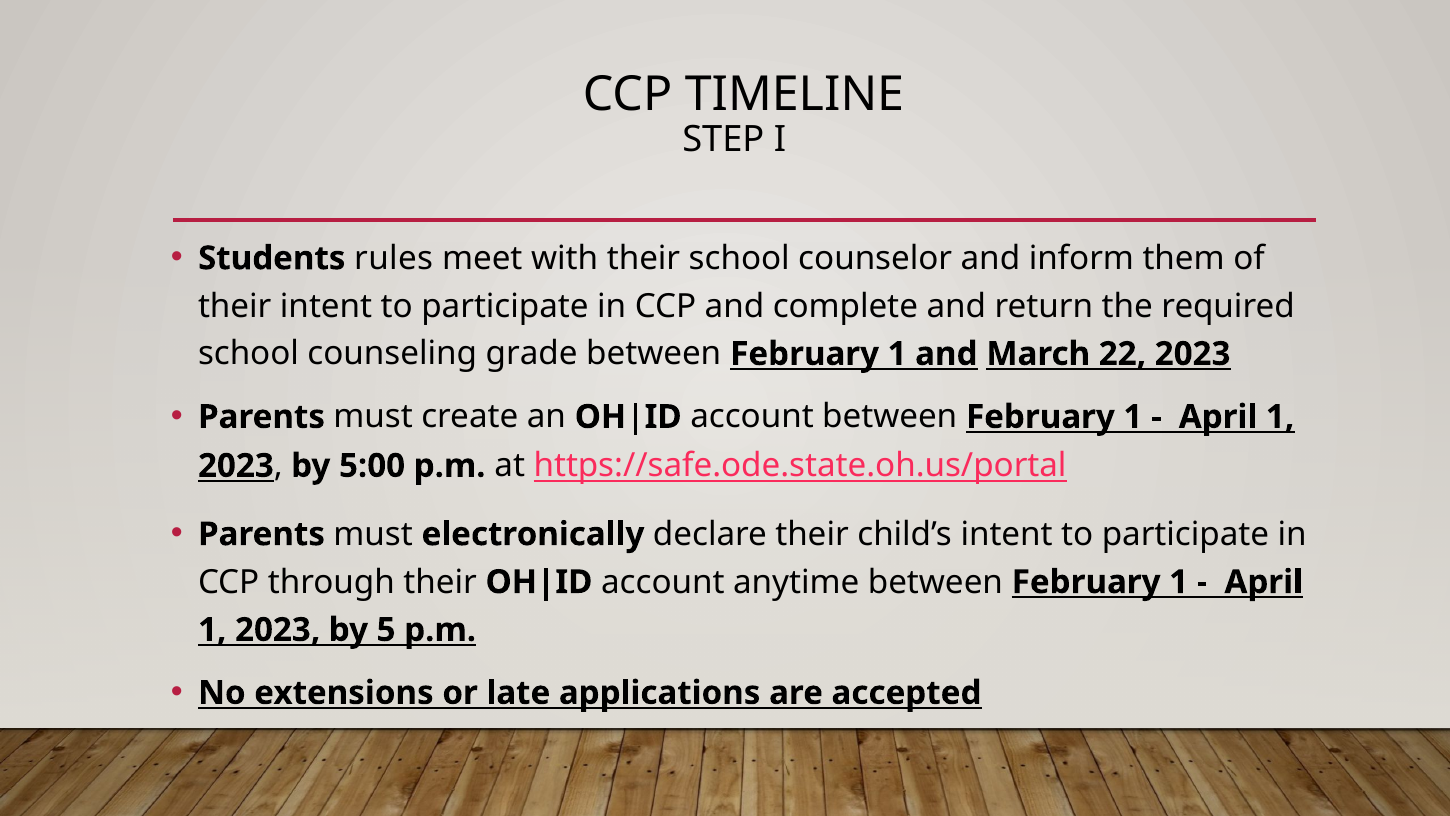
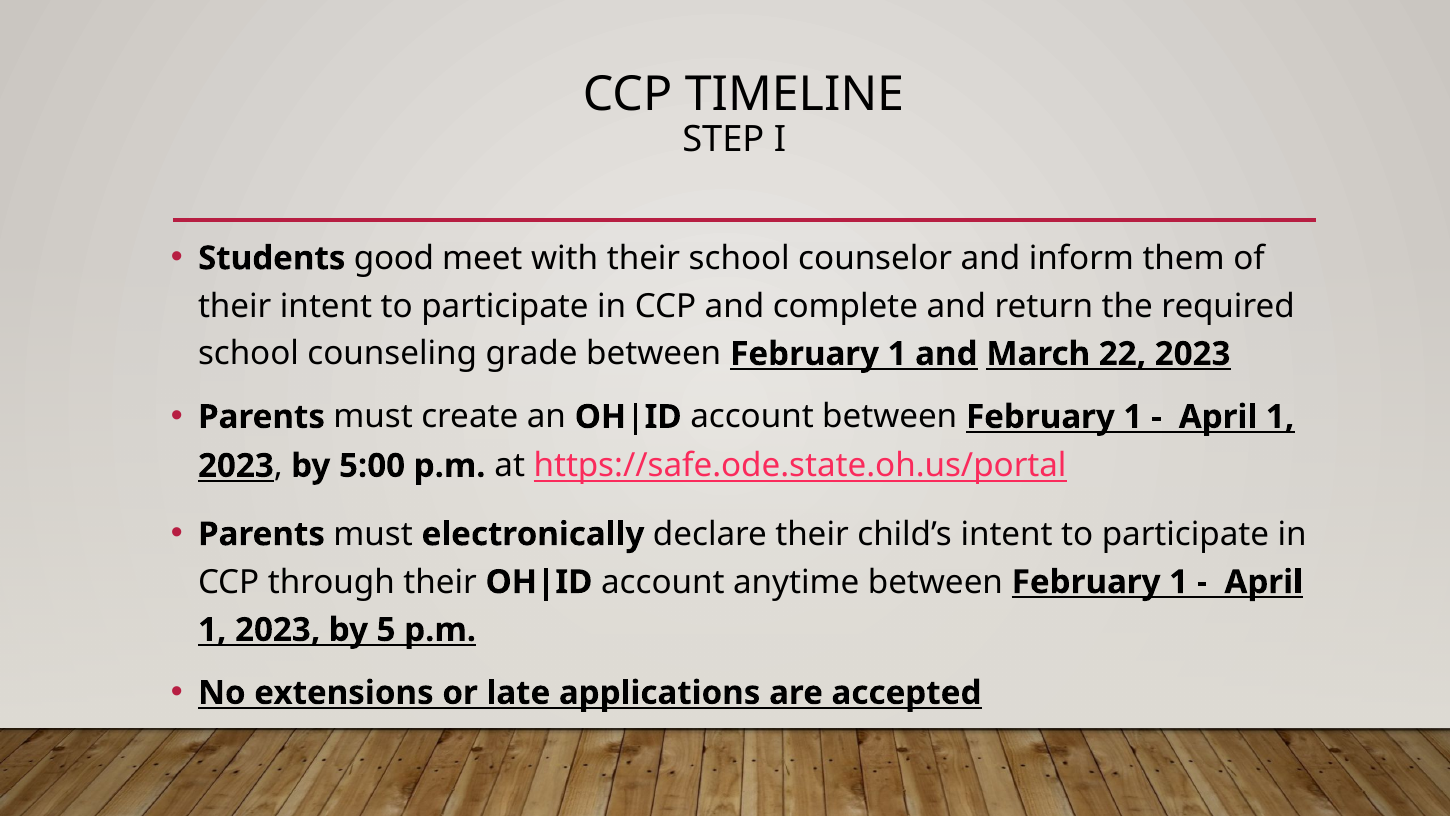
rules: rules -> good
